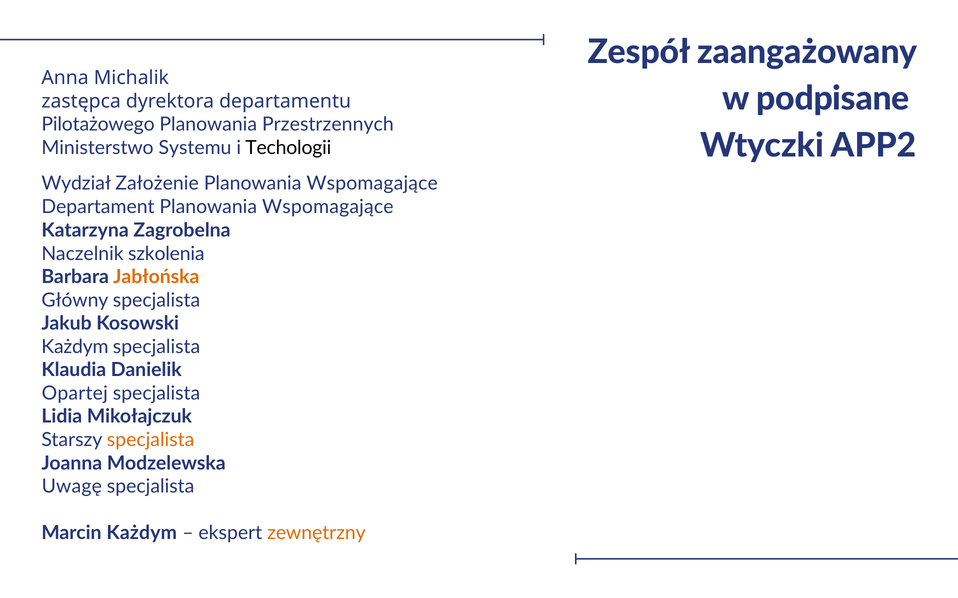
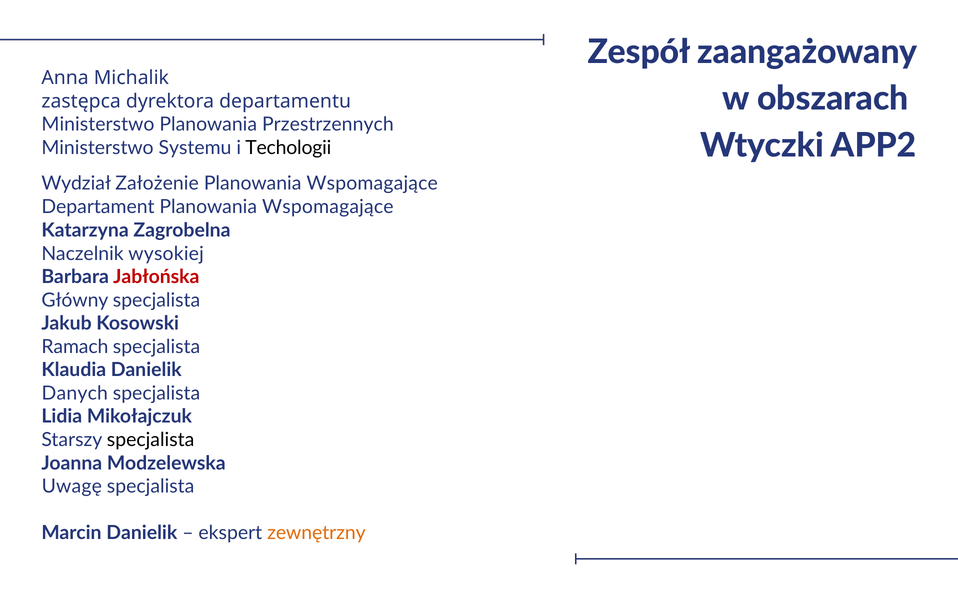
podpisane: podpisane -> obszarach
Pilotażowego at (98, 125): Pilotażowego -> Ministerstwo
szkolenia: szkolenia -> wysokiej
Jabłońska colour: orange -> red
Każdym at (75, 347): Każdym -> Ramach
Opartej: Opartej -> Danych
specjalista at (151, 440) colour: orange -> black
Marcin Każdym: Każdym -> Danielik
